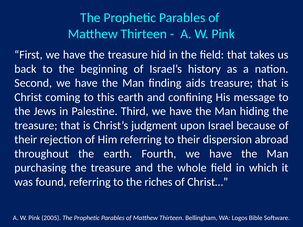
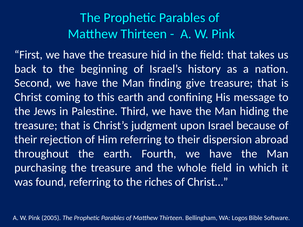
aids: aids -> give
